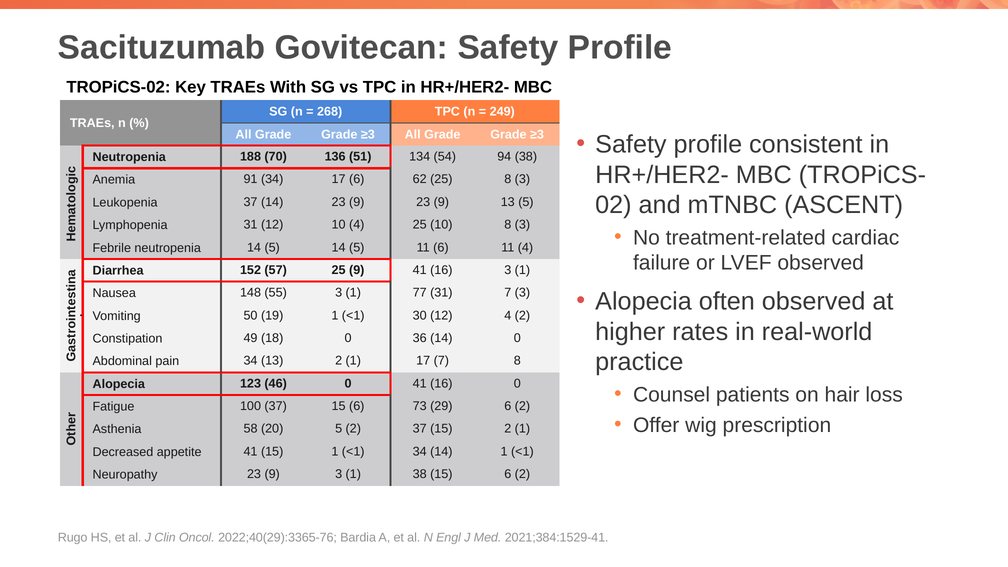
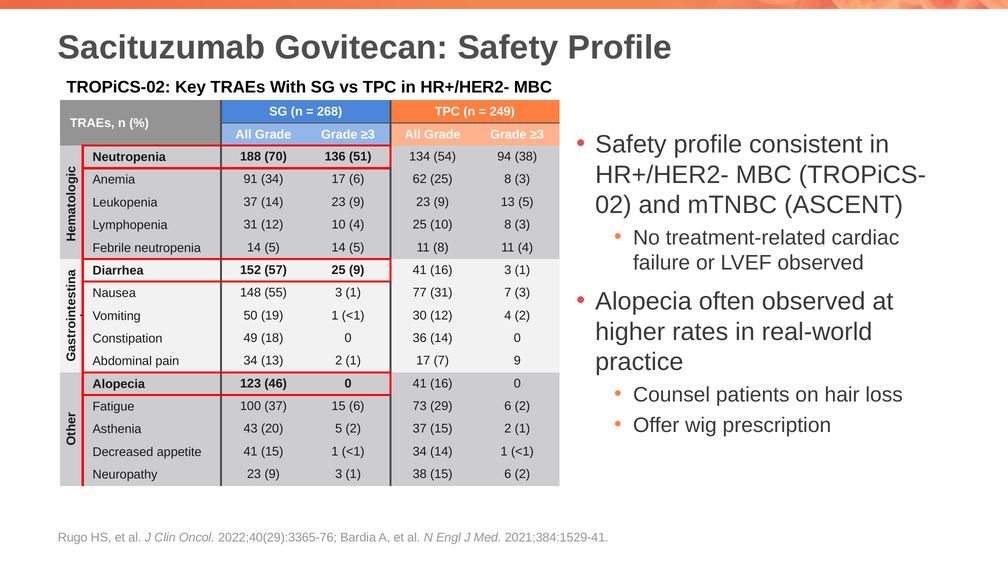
11 6: 6 -> 8
7 8: 8 -> 9
58: 58 -> 43
